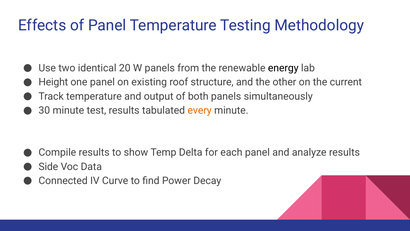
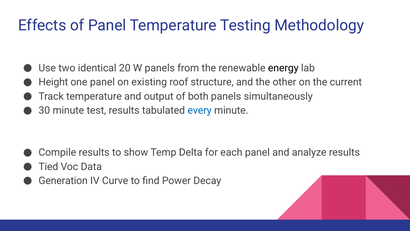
every colour: orange -> blue
Side: Side -> Tied
Connected: Connected -> Generation
